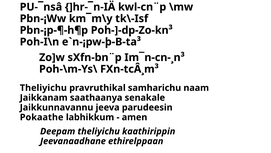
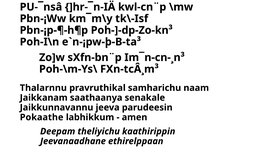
Theliyichu at (43, 88): Theliyichu -> Thalarnnu
